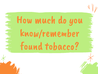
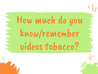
found: found -> videos
